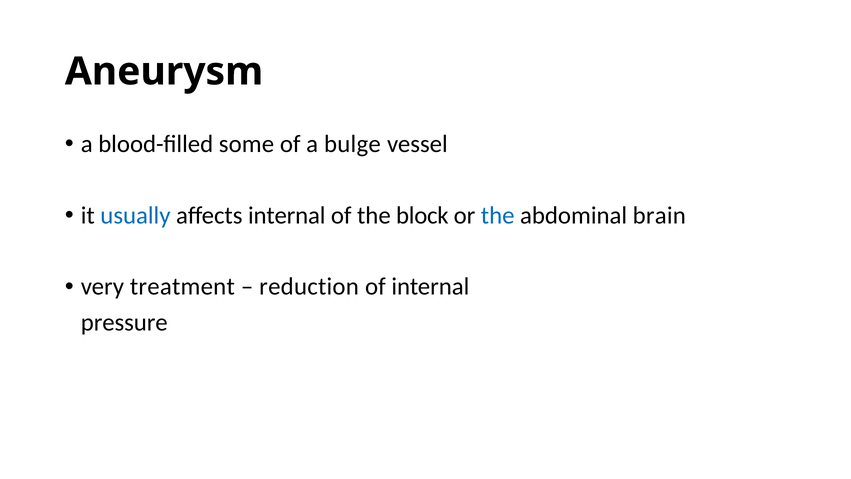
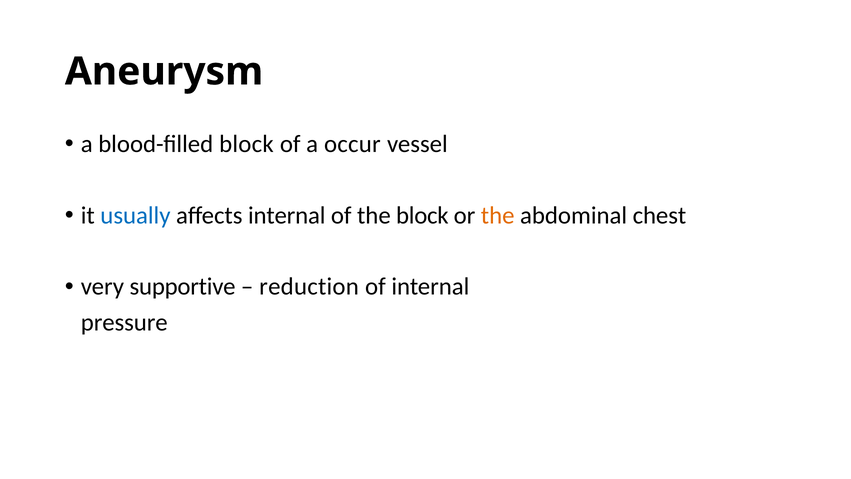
blood-filled some: some -> block
bulge: bulge -> occur
the at (498, 215) colour: blue -> orange
brain: brain -> chest
treatment: treatment -> supportive
